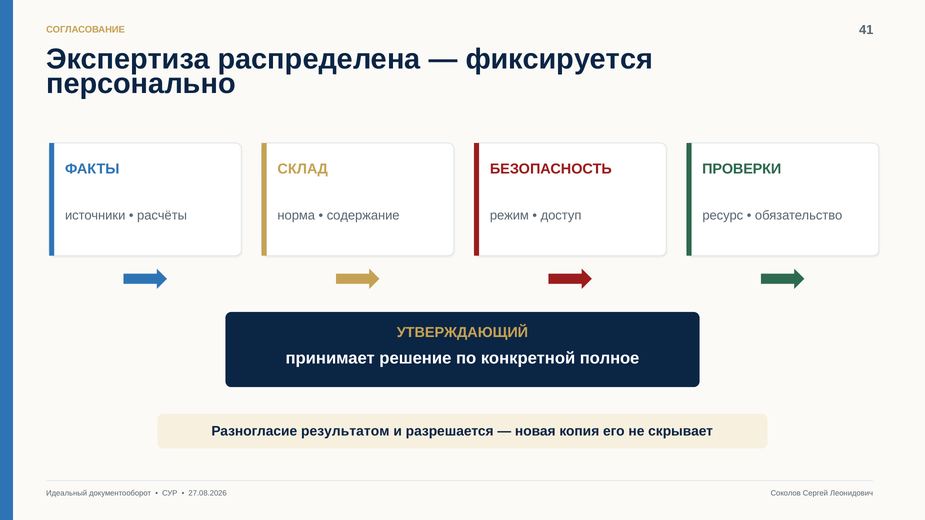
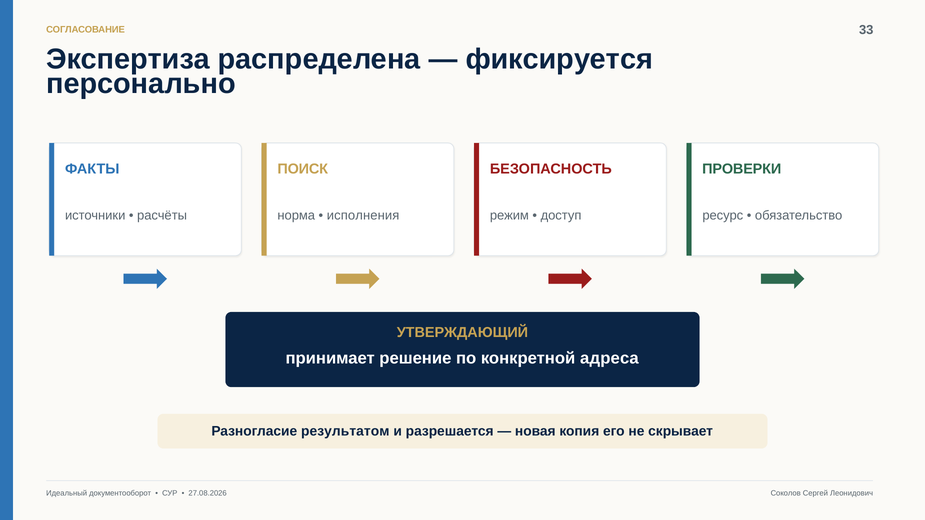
41: 41 -> 33
СКЛАД: СКЛАД -> ПОИСК
содержание: содержание -> исполнения
полное: полное -> адреса
